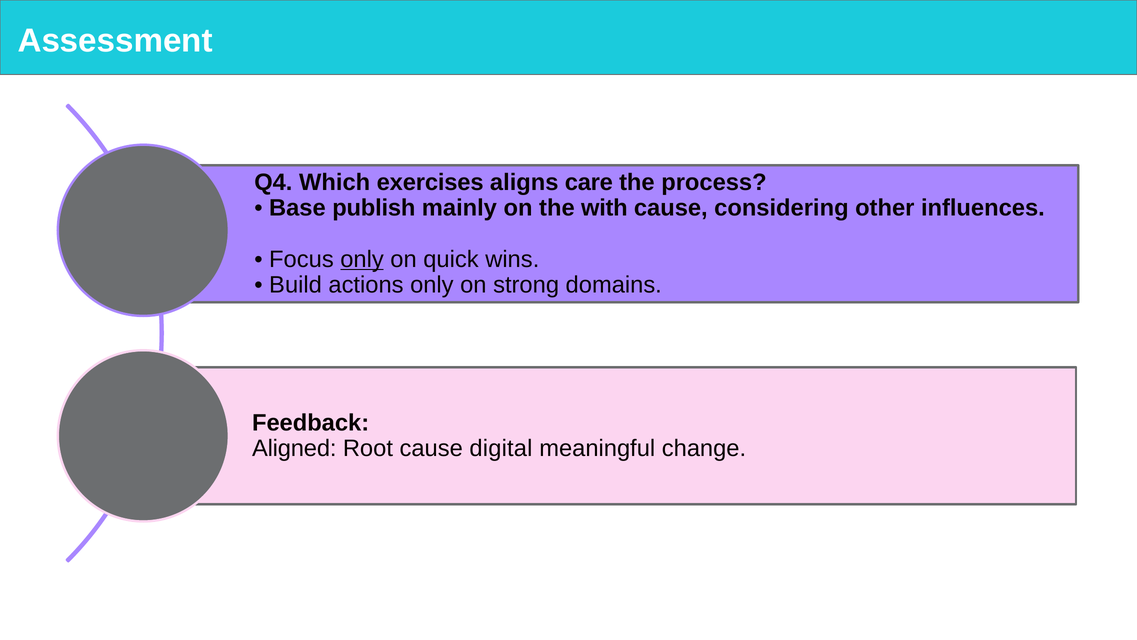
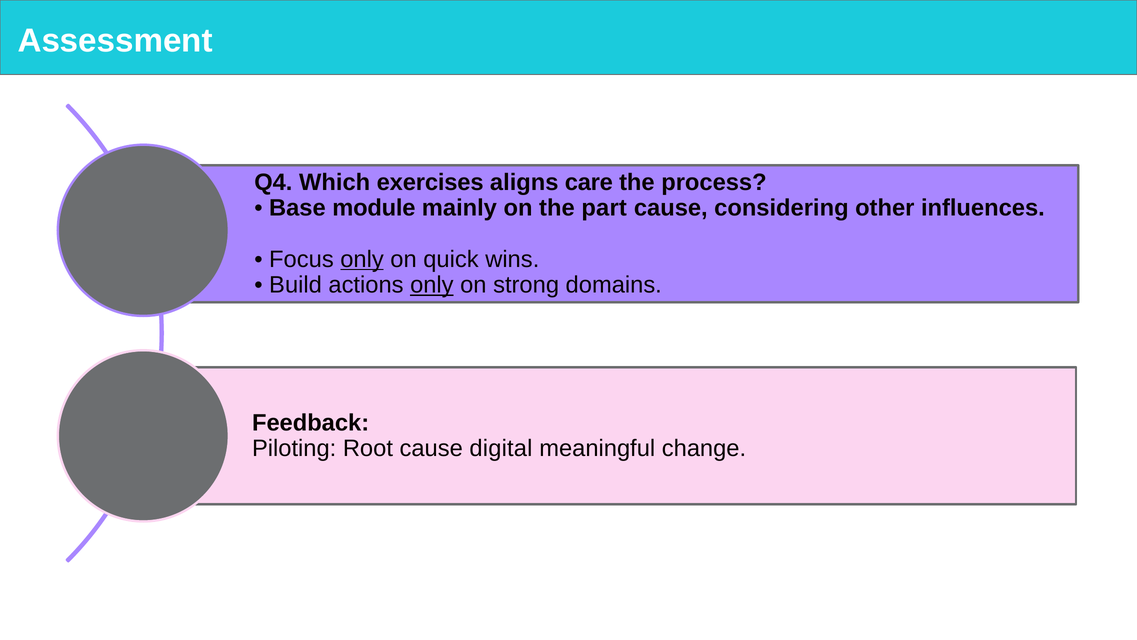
publish: publish -> module
with: with -> part
only at (432, 285) underline: none -> present
Aligned: Aligned -> Piloting
